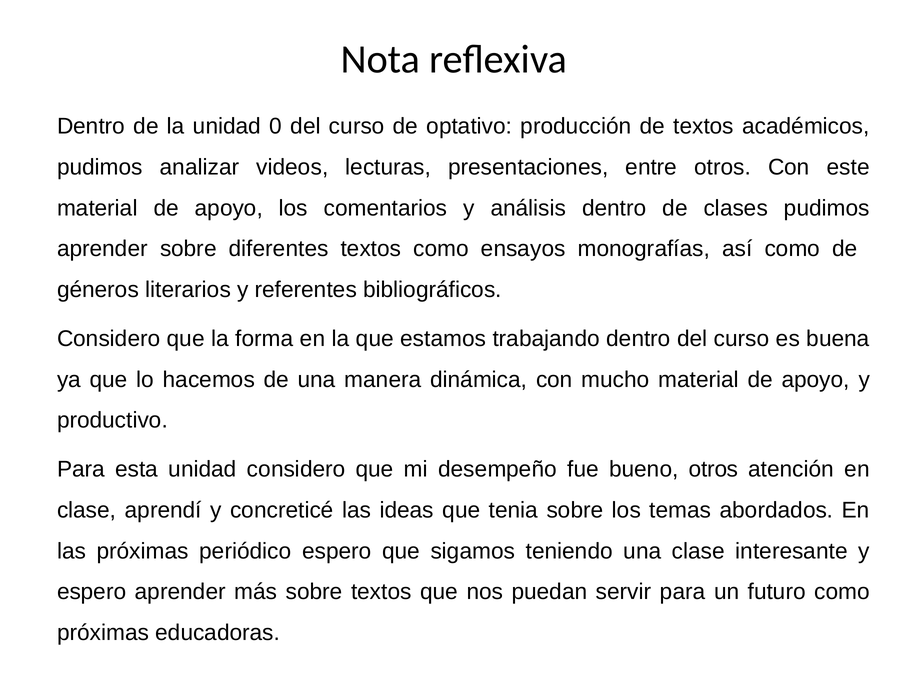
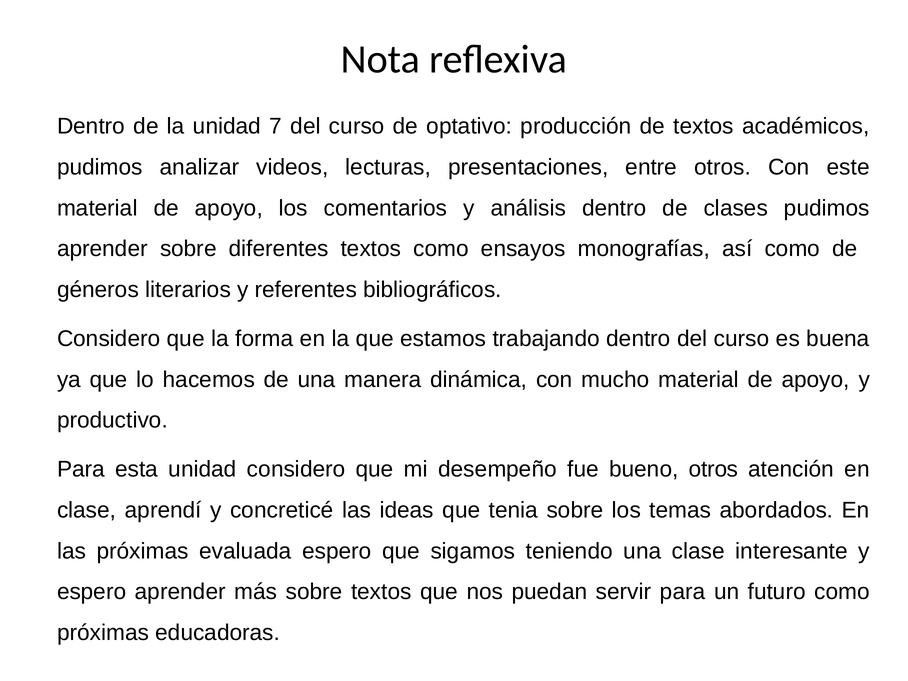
0: 0 -> 7
periódico: periódico -> evaluada
